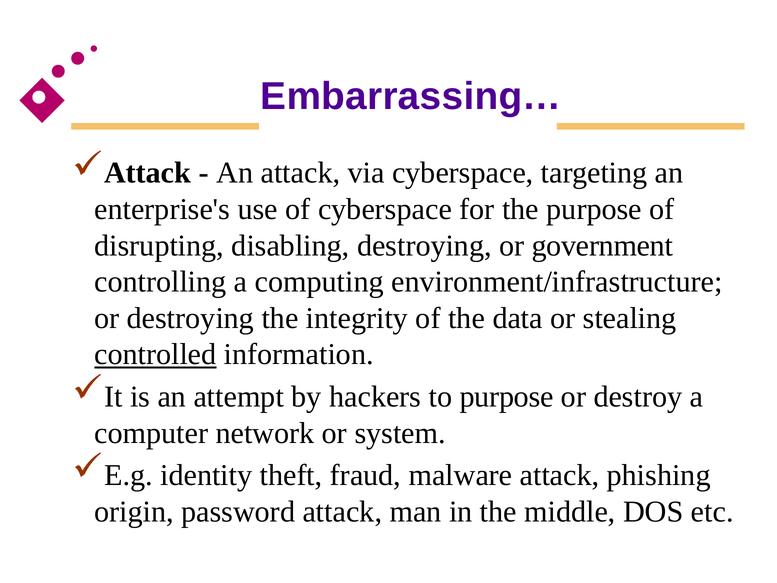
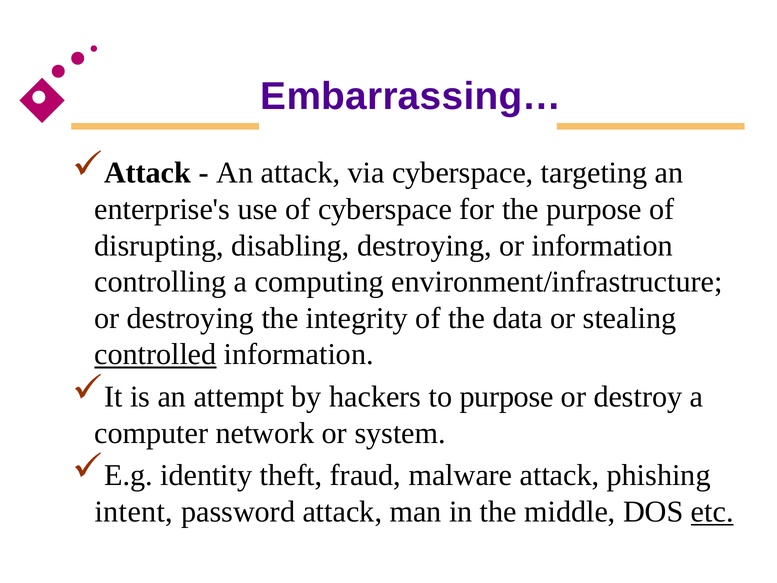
or government: government -> information
origin: origin -> intent
etc underline: none -> present
